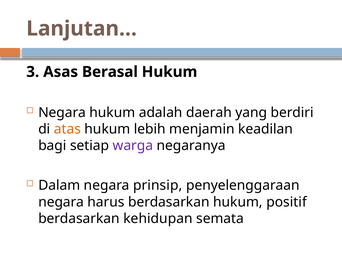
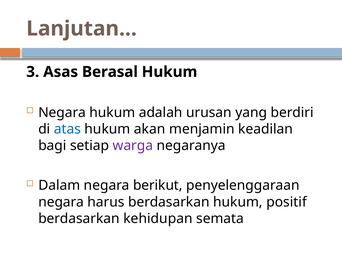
daerah: daerah -> urusan
atas colour: orange -> blue
lebih: lebih -> akan
prinsip: prinsip -> berikut
